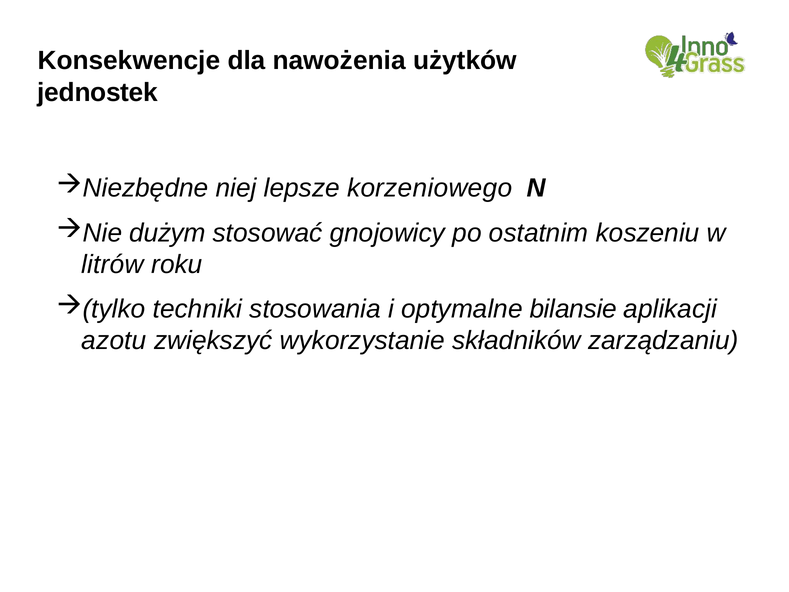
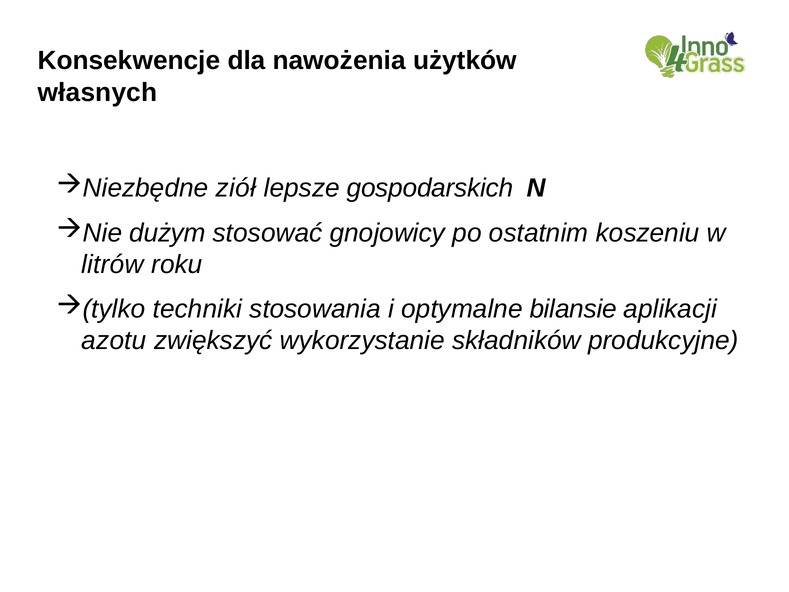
jednostek: jednostek -> własnych
niej: niej -> ziół
korzeniowego: korzeniowego -> gospodarskich
zarządzaniu: zarządzaniu -> produkcyjne
